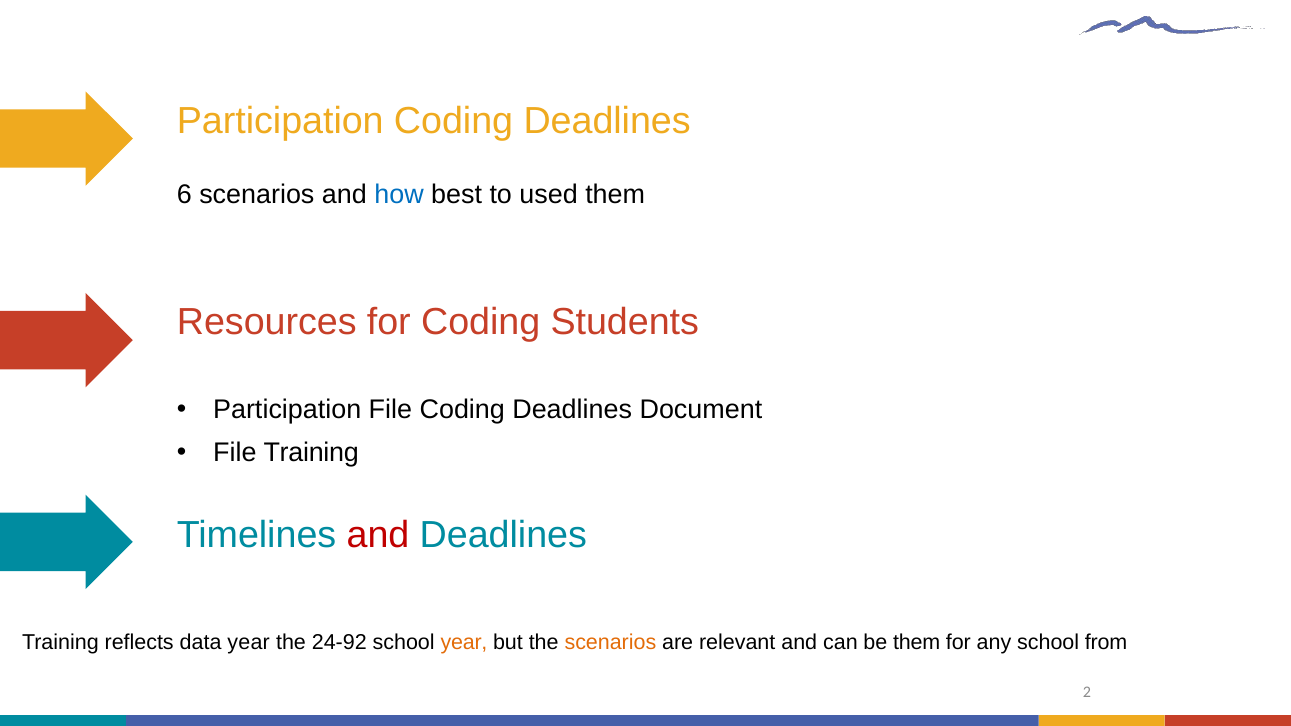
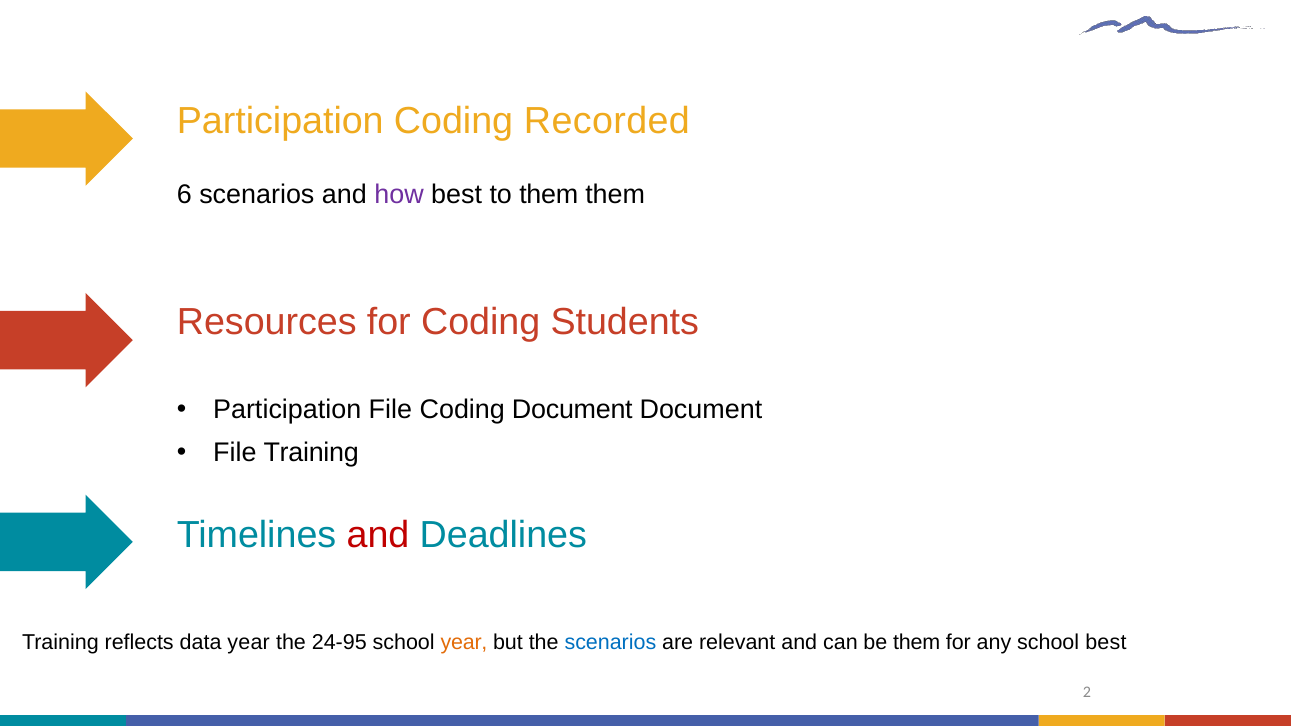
Participation Coding Deadlines: Deadlines -> Recorded
how colour: blue -> purple
to used: used -> them
File Coding Deadlines: Deadlines -> Document
24-92: 24-92 -> 24-95
scenarios at (610, 643) colour: orange -> blue
school from: from -> best
